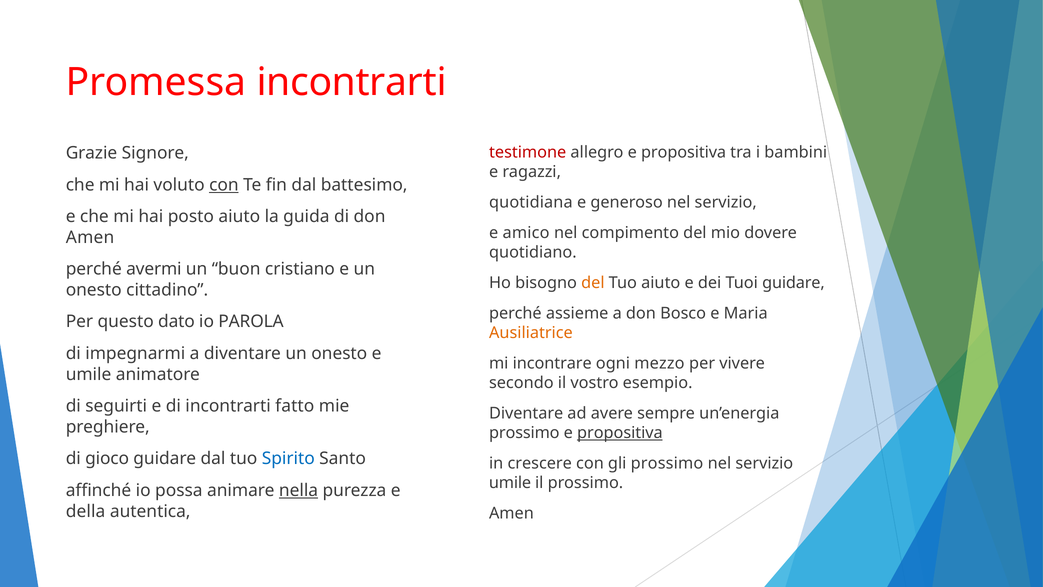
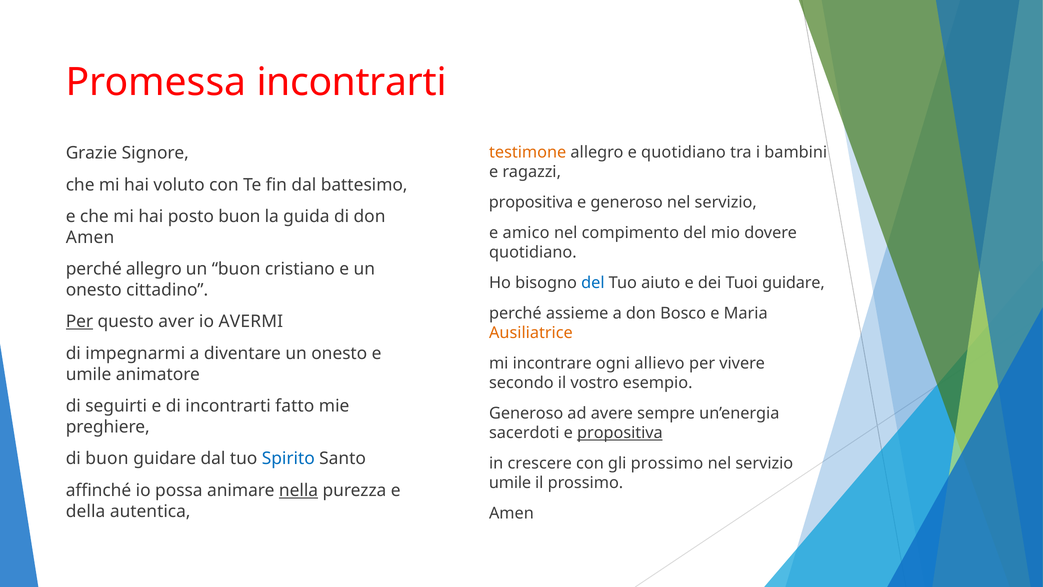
testimone colour: red -> orange
allegro e propositiva: propositiva -> quotidiano
con at (224, 185) underline: present -> none
quotidiana at (531, 202): quotidiana -> propositiva
posto aiuto: aiuto -> buon
perché avermi: avermi -> allegro
del at (593, 283) colour: orange -> blue
Per at (79, 322) underline: none -> present
dato: dato -> aver
PAROLA: PAROLA -> AVERMI
mezzo: mezzo -> allievo
Diventare at (526, 413): Diventare -> Generoso
prossimo at (524, 433): prossimo -> sacerdoti
di gioco: gioco -> buon
